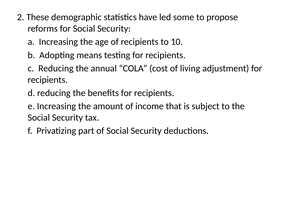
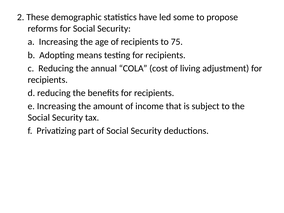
10: 10 -> 75
